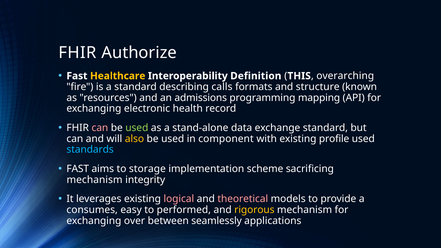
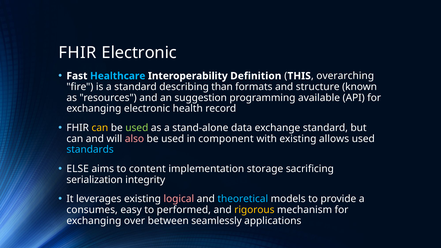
FHIR Authorize: Authorize -> Electronic
Healthcare colour: yellow -> light blue
calls: calls -> than
admissions: admissions -> suggestion
mapping: mapping -> available
can at (100, 128) colour: pink -> yellow
also colour: yellow -> pink
profile: profile -> allows
FAST at (78, 169): FAST -> ELSE
storage: storage -> content
scheme: scheme -> storage
mechanism at (95, 180): mechanism -> serialization
theoretical colour: pink -> light blue
